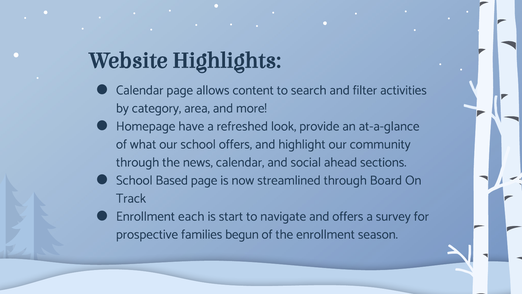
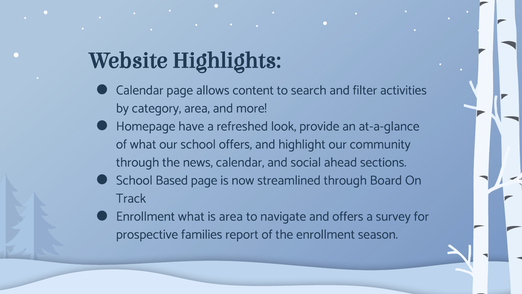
Enrollment each: each -> what
is start: start -> area
begun: begun -> report
